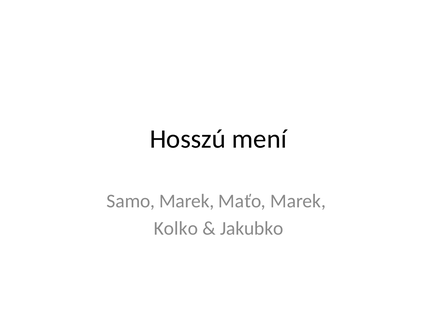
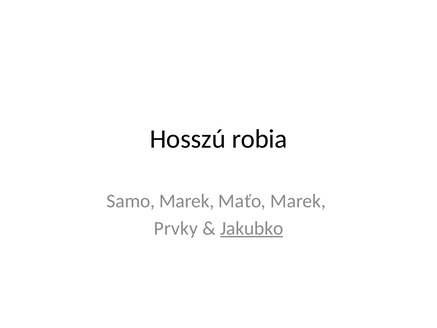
mení: mení -> robia
Kolko: Kolko -> Prvky
Jakubko underline: none -> present
